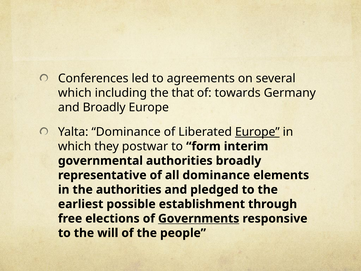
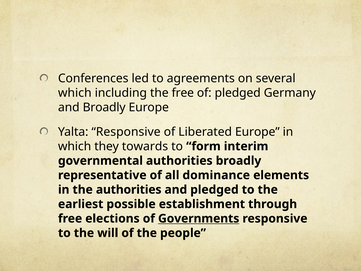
the that: that -> free
of towards: towards -> pledged
Yalta Dominance: Dominance -> Responsive
Europe at (257, 132) underline: present -> none
postwar: postwar -> towards
